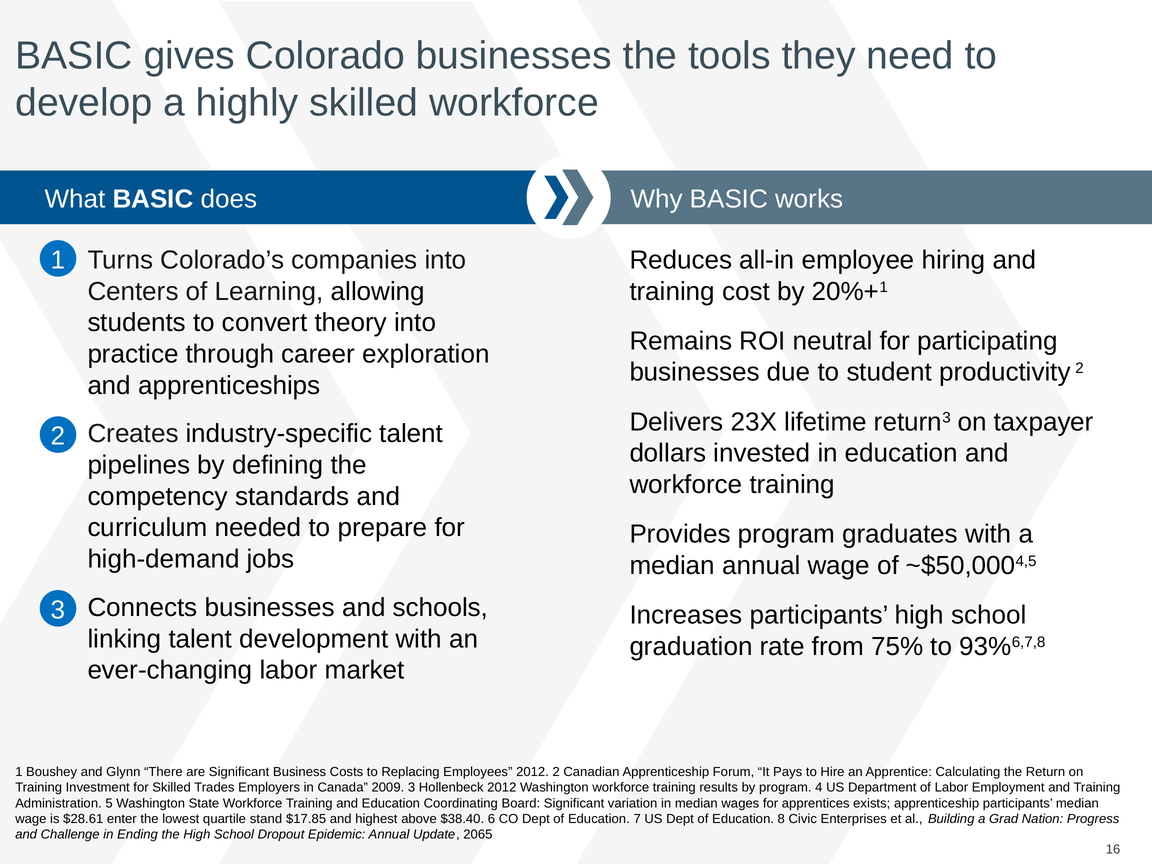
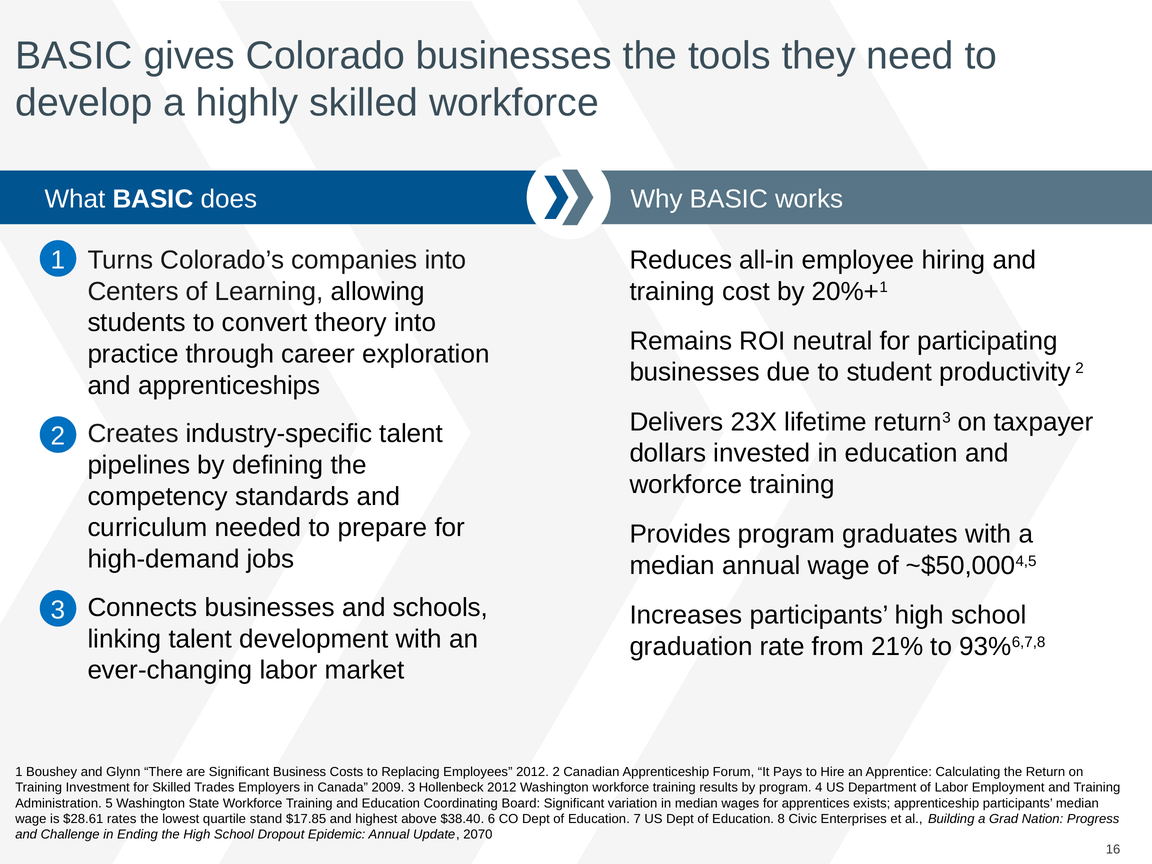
75%: 75% -> 21%
enter: enter -> rates
2065: 2065 -> 2070
